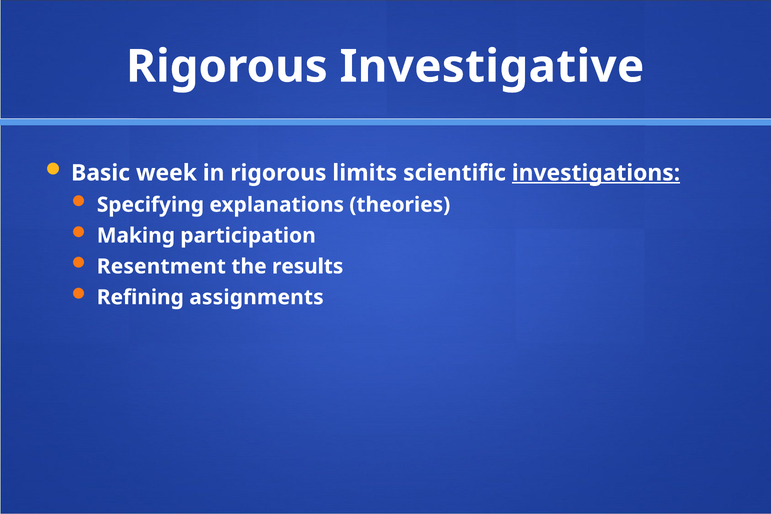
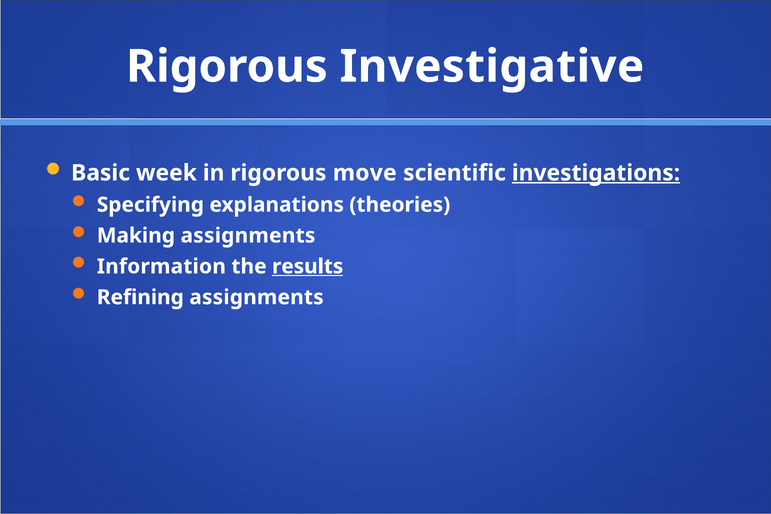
limits: limits -> move
Making participation: participation -> assignments
Resentment: Resentment -> Information
results underline: none -> present
